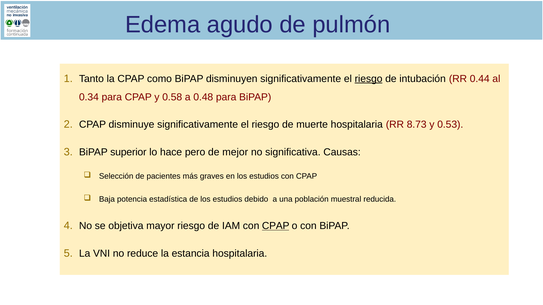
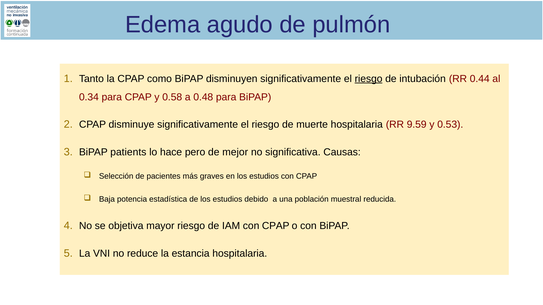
8.73: 8.73 -> 9.59
superior: superior -> patients
CPAP at (276, 226) underline: present -> none
